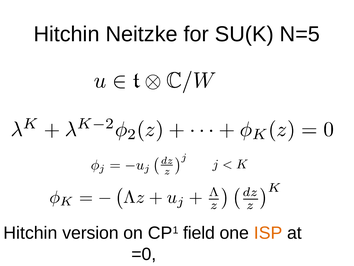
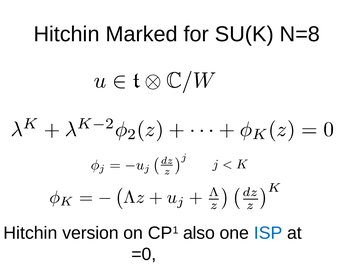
Neitzke: Neitzke -> Marked
N=5: N=5 -> N=8
field: field -> also
ISP colour: orange -> blue
